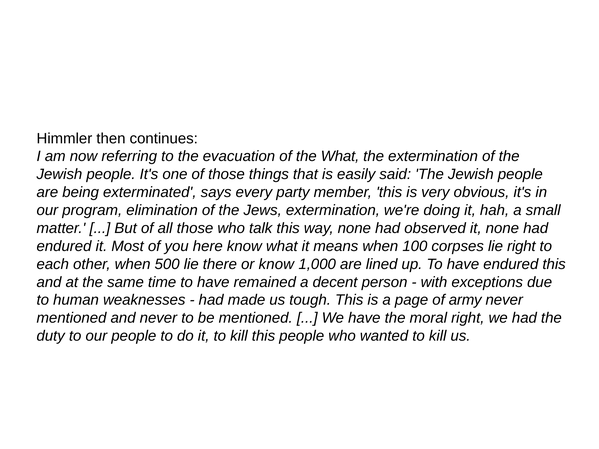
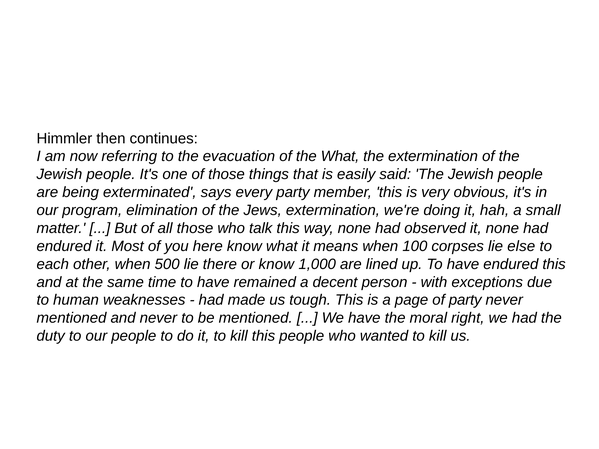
lie right: right -> else
of army: army -> party
